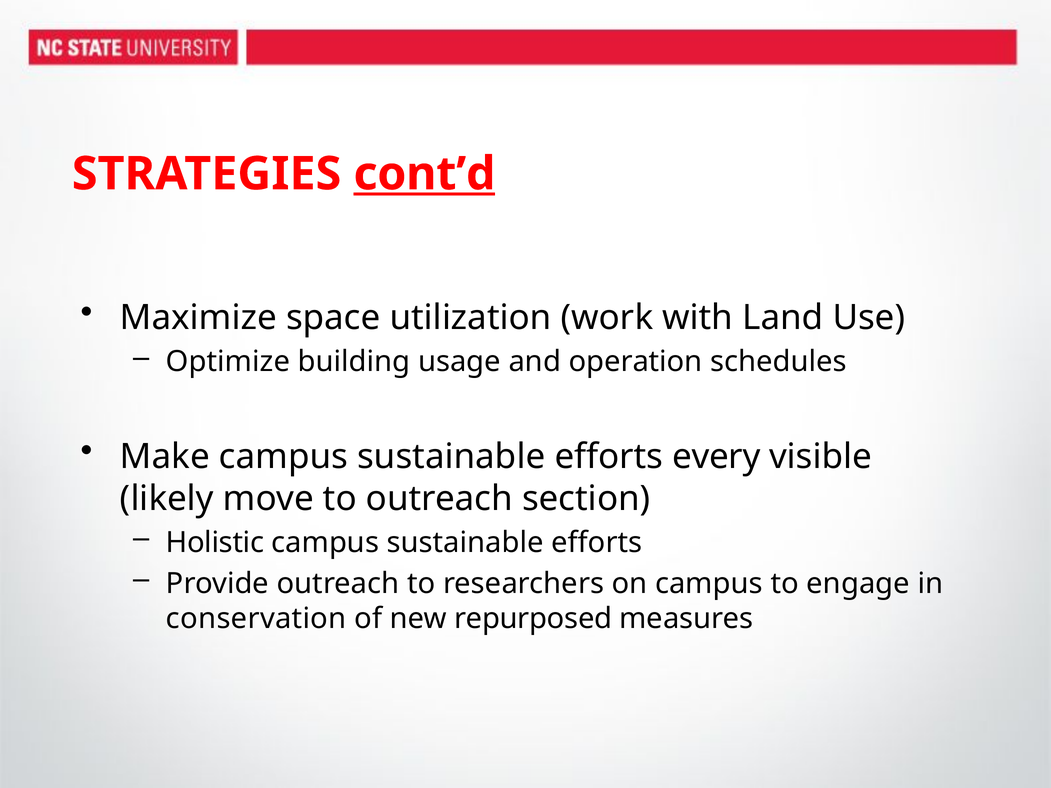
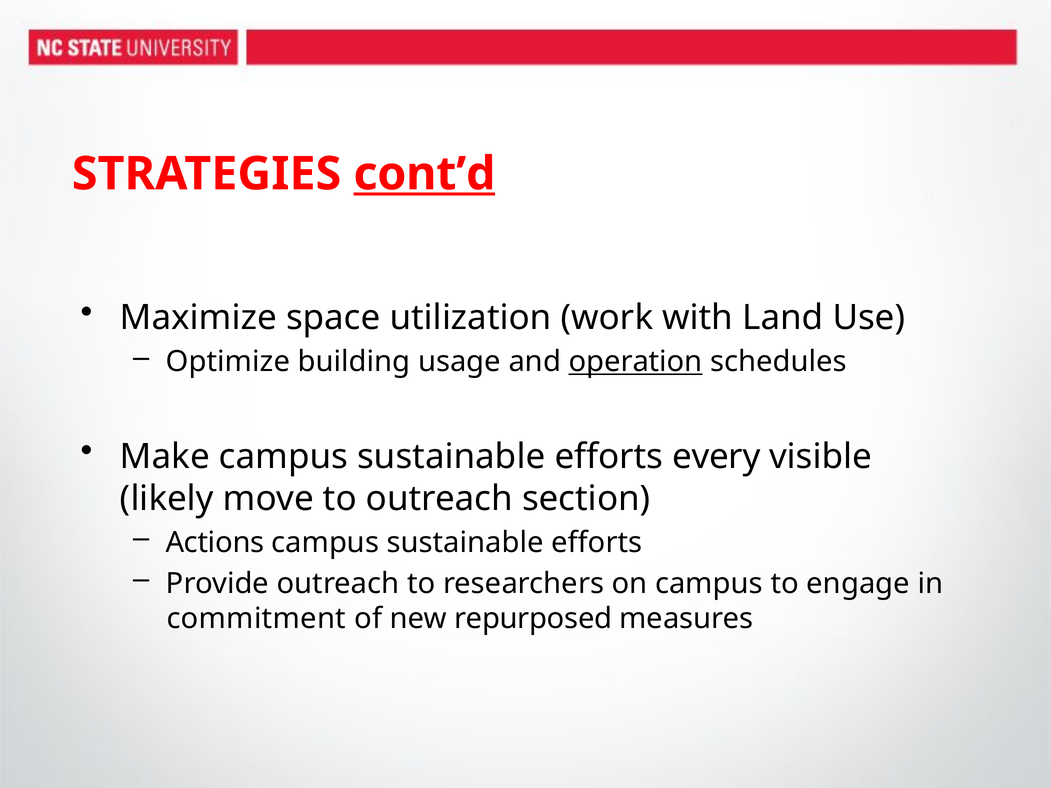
operation underline: none -> present
Holistic: Holistic -> Actions
conservation: conservation -> commitment
